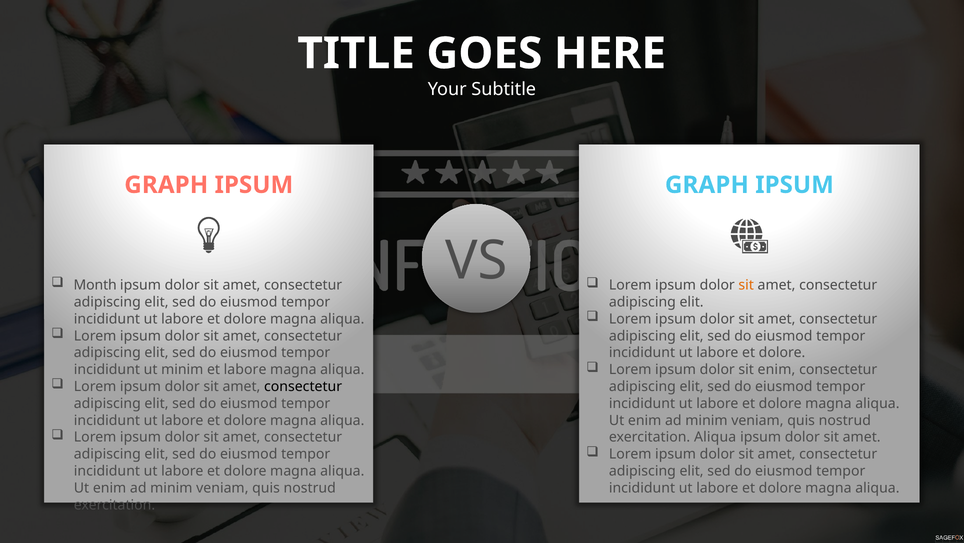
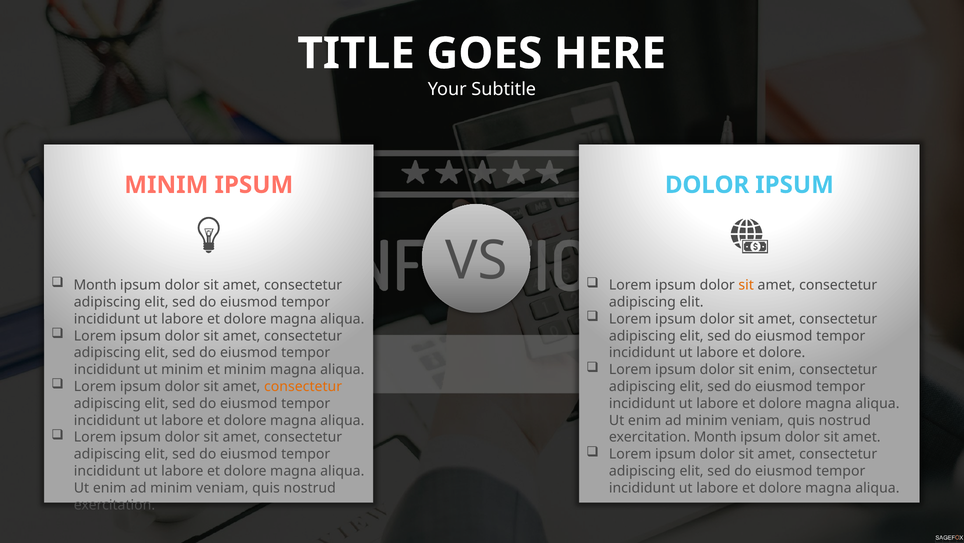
GRAPH at (166, 185): GRAPH -> MINIM
GRAPH at (707, 185): GRAPH -> DOLOR
et labore: labore -> minim
consectetur at (303, 386) colour: black -> orange
exercitation Aliqua: Aliqua -> Month
